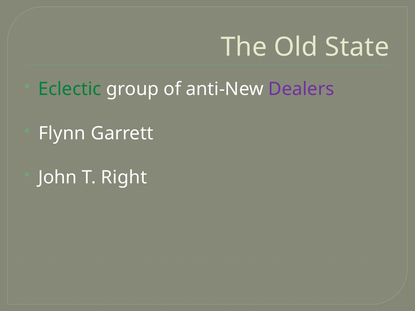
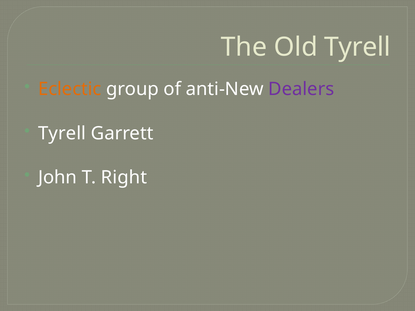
Old State: State -> Tyrell
Eclectic colour: green -> orange
Flynn at (62, 133): Flynn -> Tyrell
